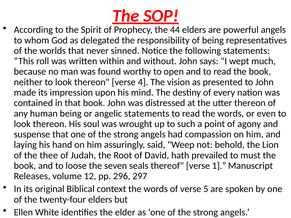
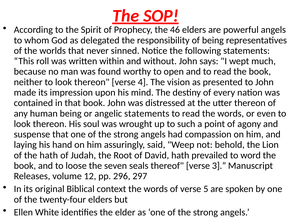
44: 44 -> 46
the thee: thee -> hath
must: must -> word
1: 1 -> 3
